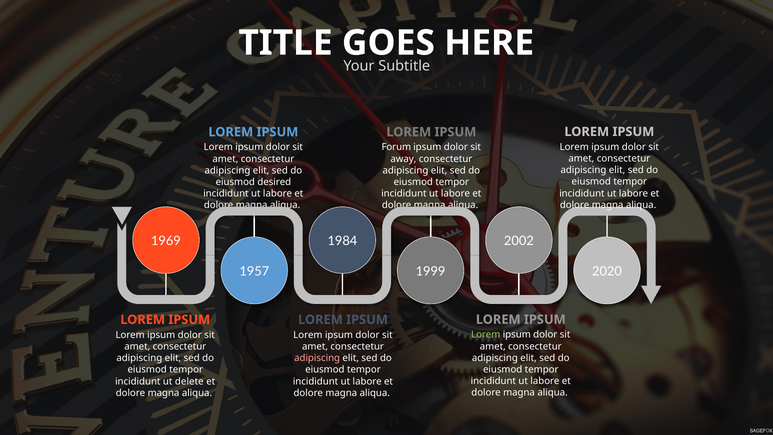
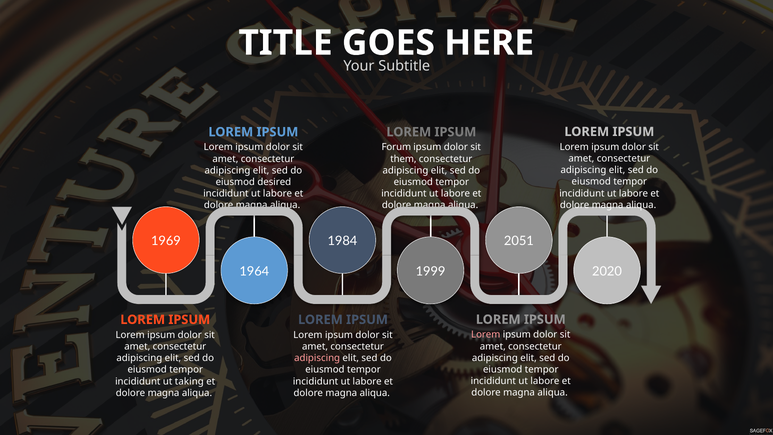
away: away -> them
2002: 2002 -> 2051
1957: 1957 -> 1964
Lorem at (486, 335) colour: light green -> pink
delete: delete -> taking
